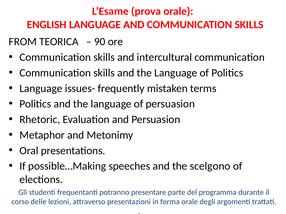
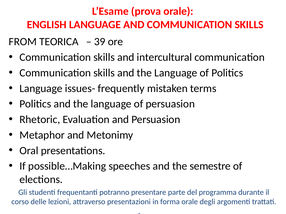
90: 90 -> 39
scelgono: scelgono -> semestre
